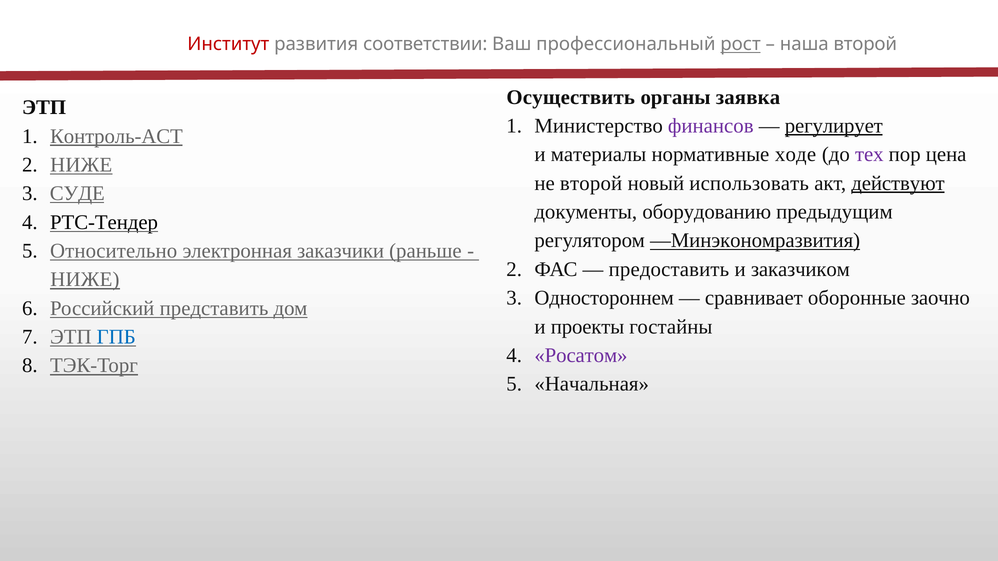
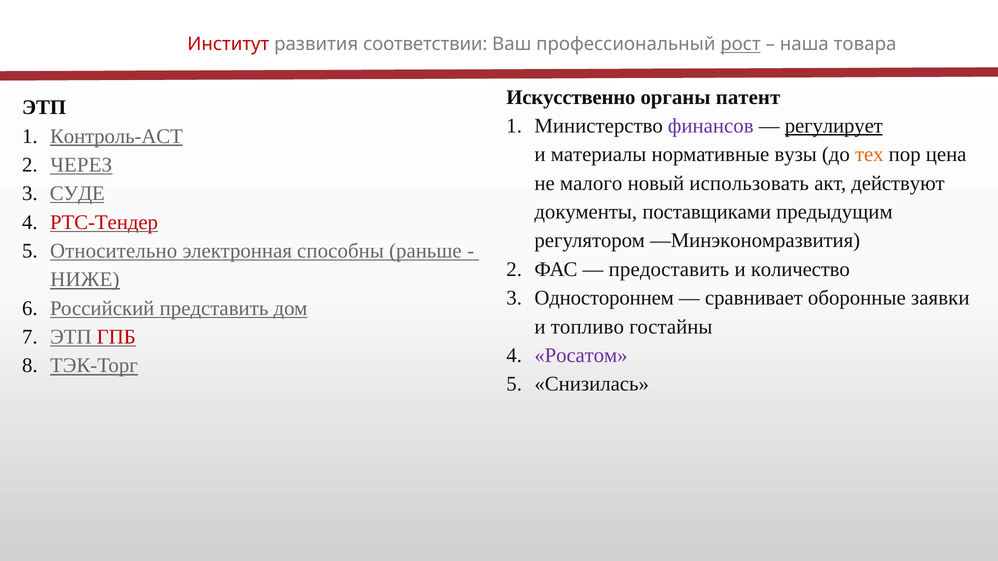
наша второй: второй -> товара
Осуществить: Осуществить -> Искусственно
заявка: заявка -> патент
ходе: ходе -> вузы
тех colour: purple -> orange
НИЖЕ at (81, 165): НИЖЕ -> ЧЕРЕЗ
не второй: второй -> малого
действуют underline: present -> none
оборудованию: оборудованию -> поставщиками
РТС-Тендер colour: black -> red
—Минэкономразвития underline: present -> none
заказчики: заказчики -> способны
заказчиком: заказчиком -> количество
заочно: заочно -> заявки
проекты: проекты -> топливо
ГПБ colour: blue -> red
Начальная: Начальная -> Снизилась
